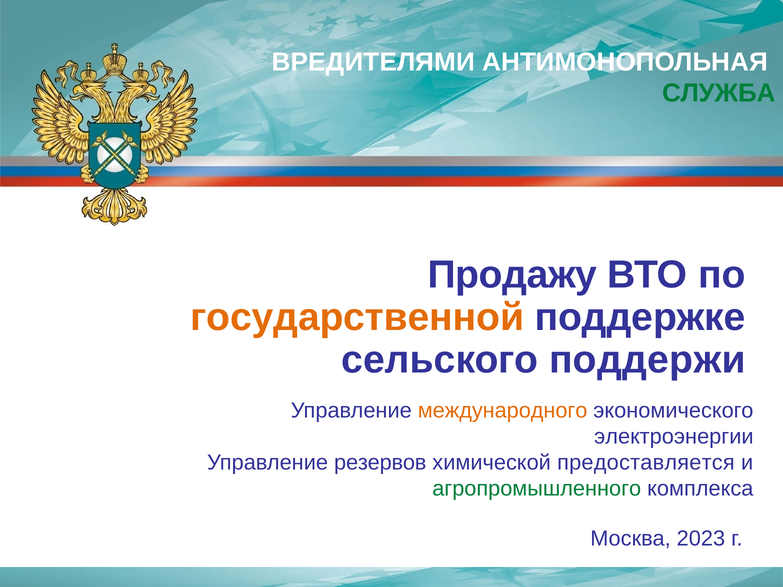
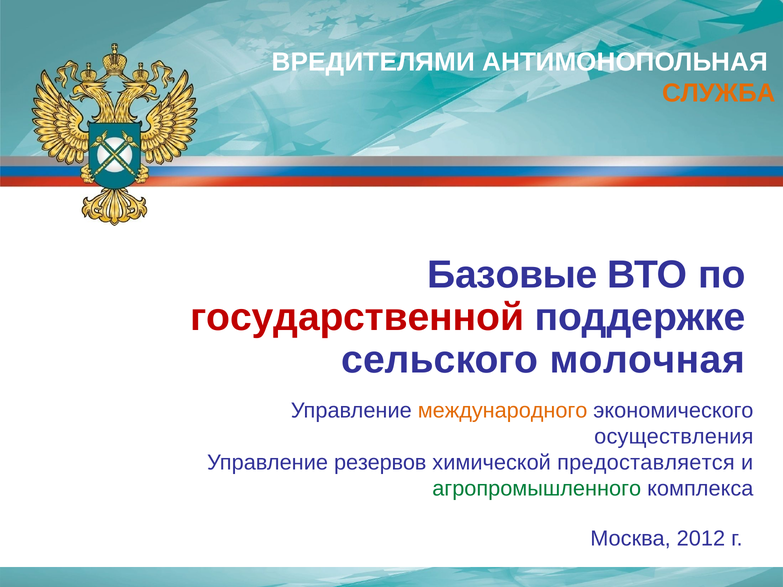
СЛУЖБА colour: green -> orange
Продажу: Продажу -> Базовые
государственной colour: orange -> red
поддержи: поддержи -> молочная
электроэнергии: электроэнергии -> осуществления
2023: 2023 -> 2012
